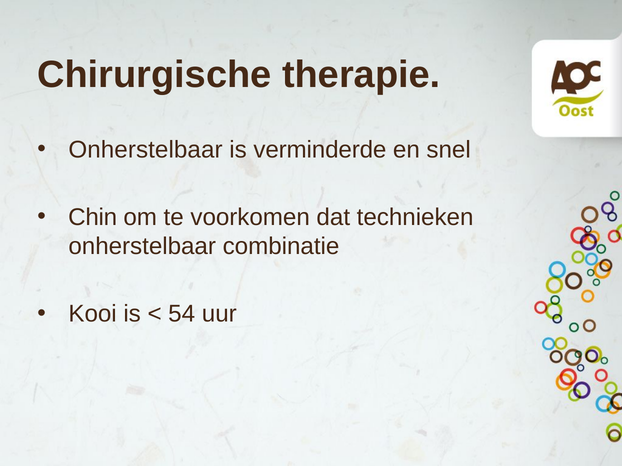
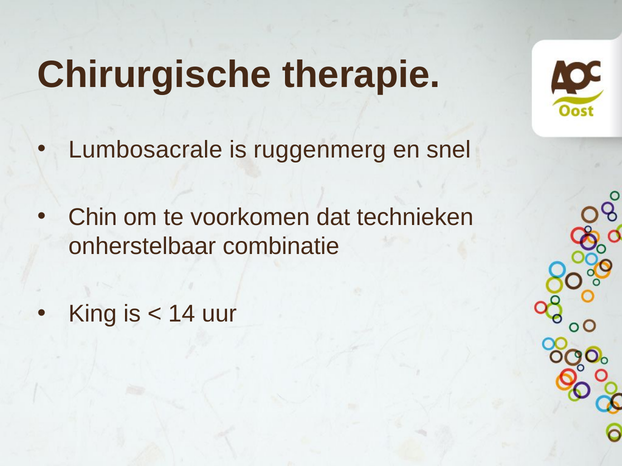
Onherstelbaar at (146, 150): Onherstelbaar -> Lumbosacrale
verminderde: verminderde -> ruggenmerg
Kooi: Kooi -> King
54: 54 -> 14
